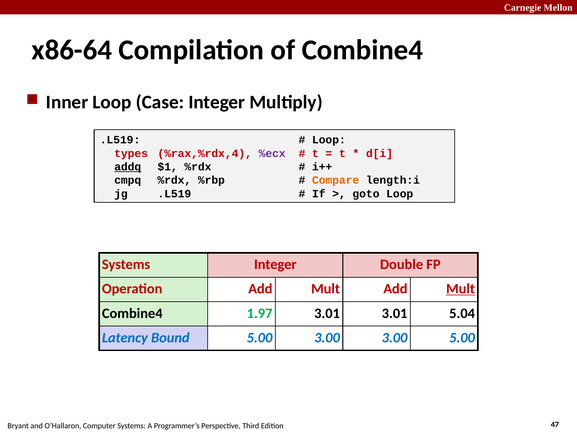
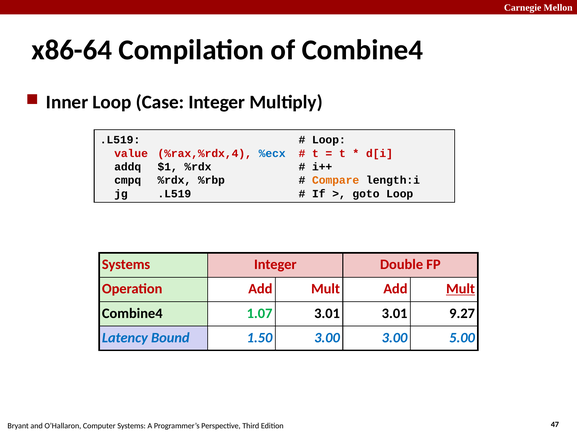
types: types -> value
%ecx colour: purple -> blue
addq underline: present -> none
1.97: 1.97 -> 1.07
5.04: 5.04 -> 9.27
Bound 5.00: 5.00 -> 1.50
